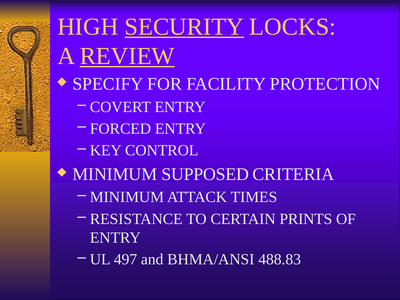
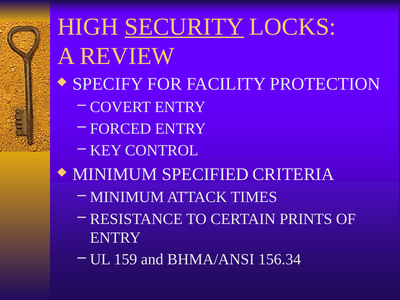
REVIEW underline: present -> none
SUPPOSED: SUPPOSED -> SPECIFIED
497: 497 -> 159
488.83: 488.83 -> 156.34
